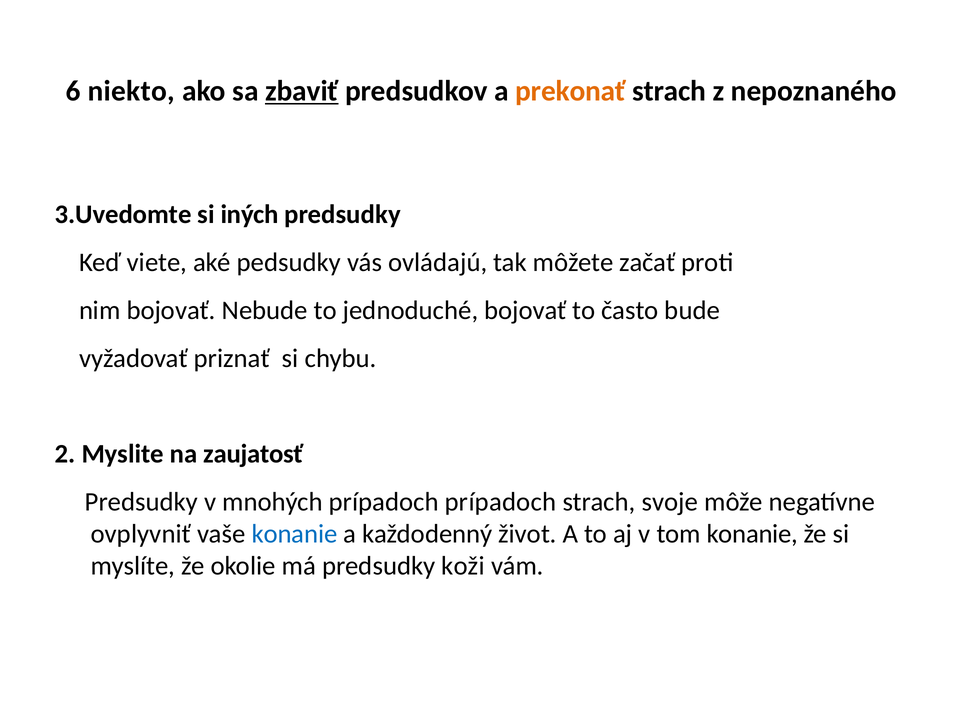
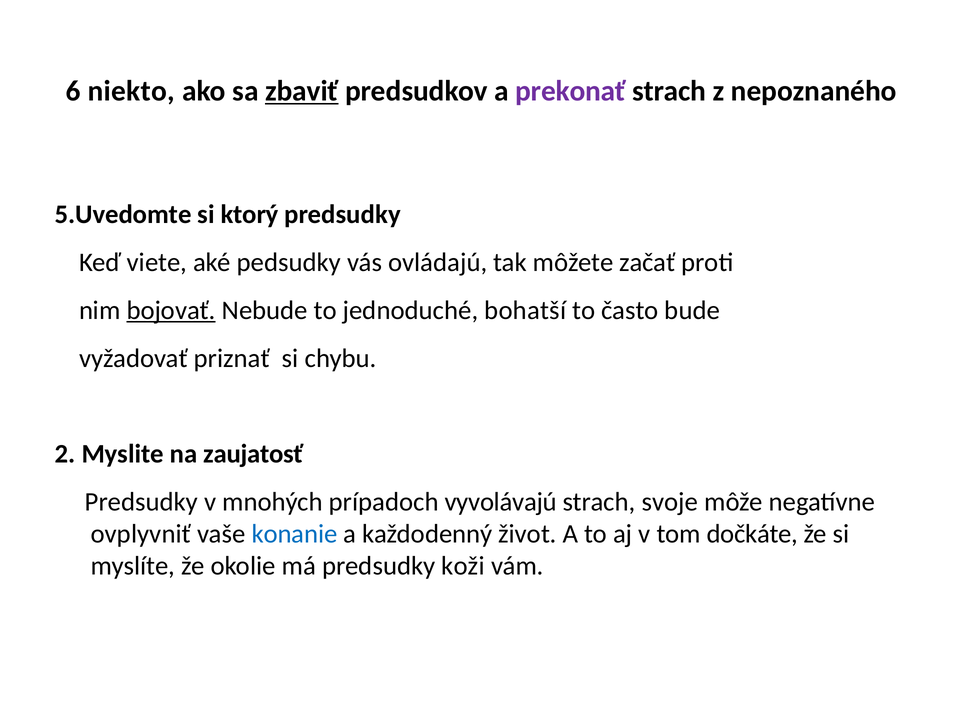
prekonať colour: orange -> purple
3.Uvedomte: 3.Uvedomte -> 5.Uvedomte
iných: iných -> ktorý
bojovať at (171, 310) underline: none -> present
jednoduché bojovať: bojovať -> bohatší
prípadoch prípadoch: prípadoch -> vyvolávajú
tom konanie: konanie -> dočkáte
